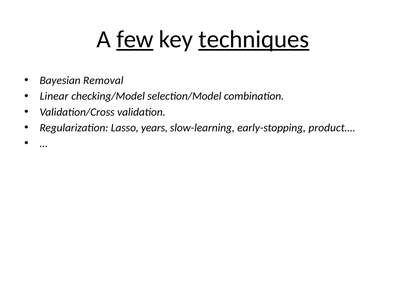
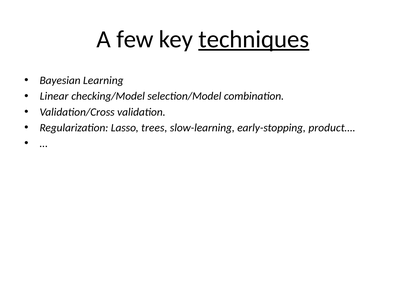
few underline: present -> none
Removal: Removal -> Learning
years: years -> trees
